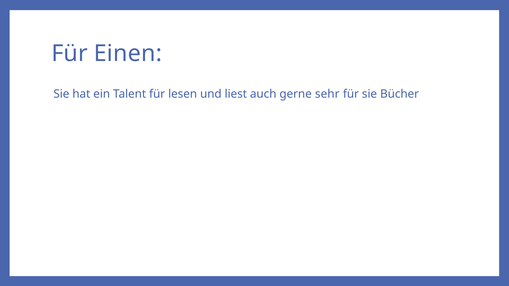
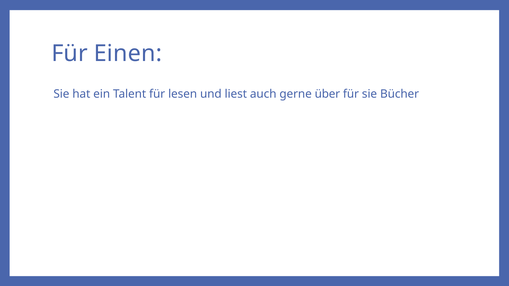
sehr: sehr -> über
